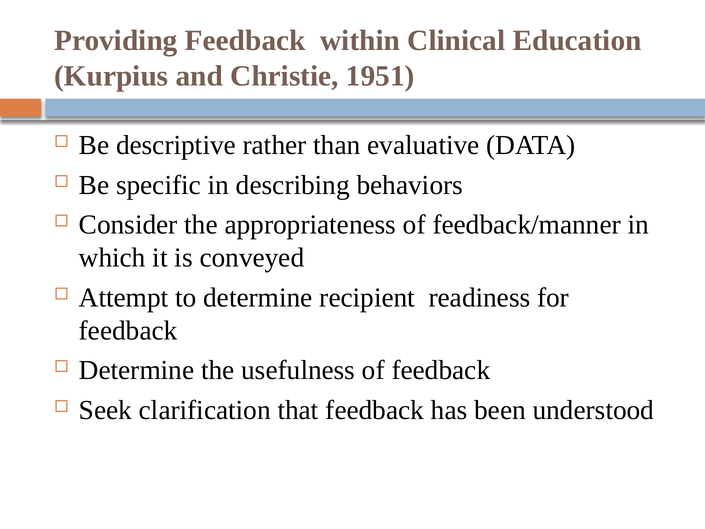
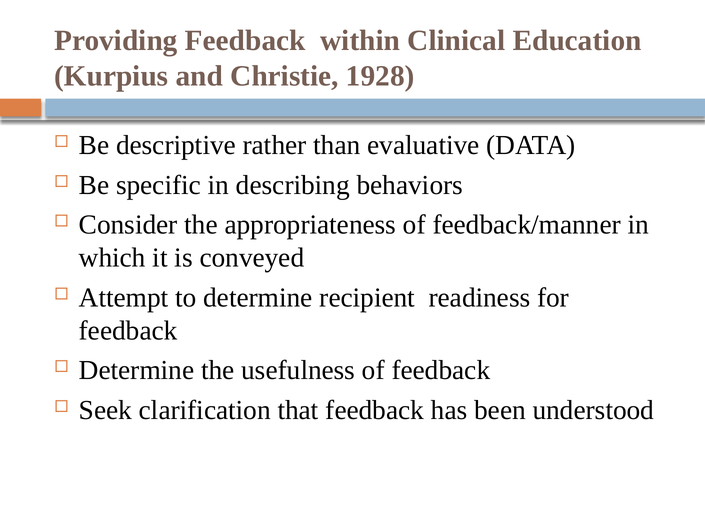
1951: 1951 -> 1928
